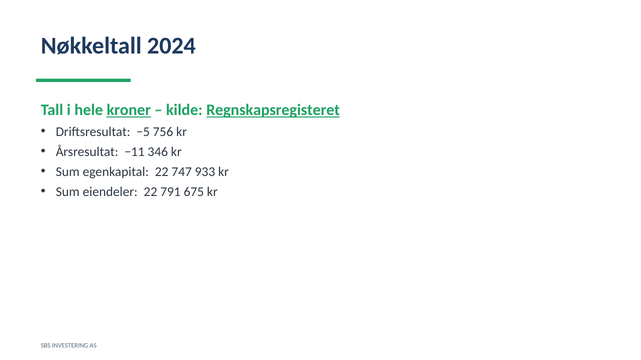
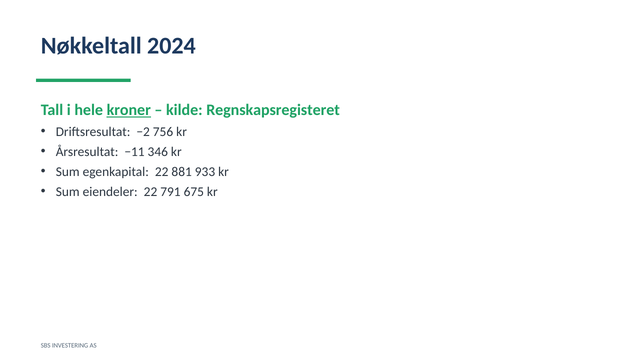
Regnskapsregisteret underline: present -> none
−5: −5 -> −2
747: 747 -> 881
